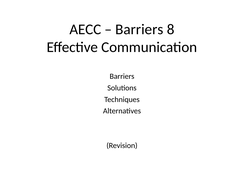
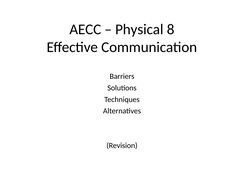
Barriers at (139, 29): Barriers -> Physical
